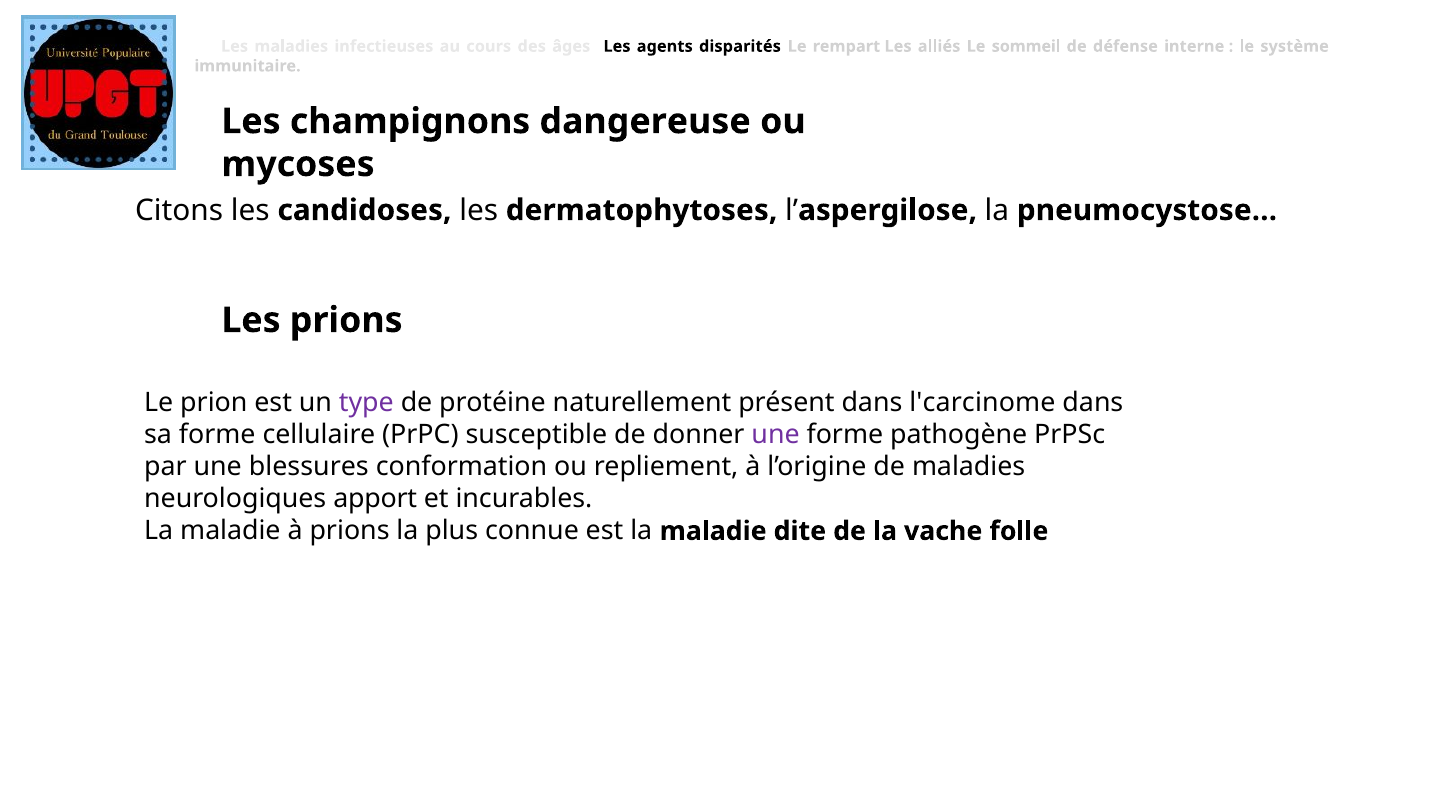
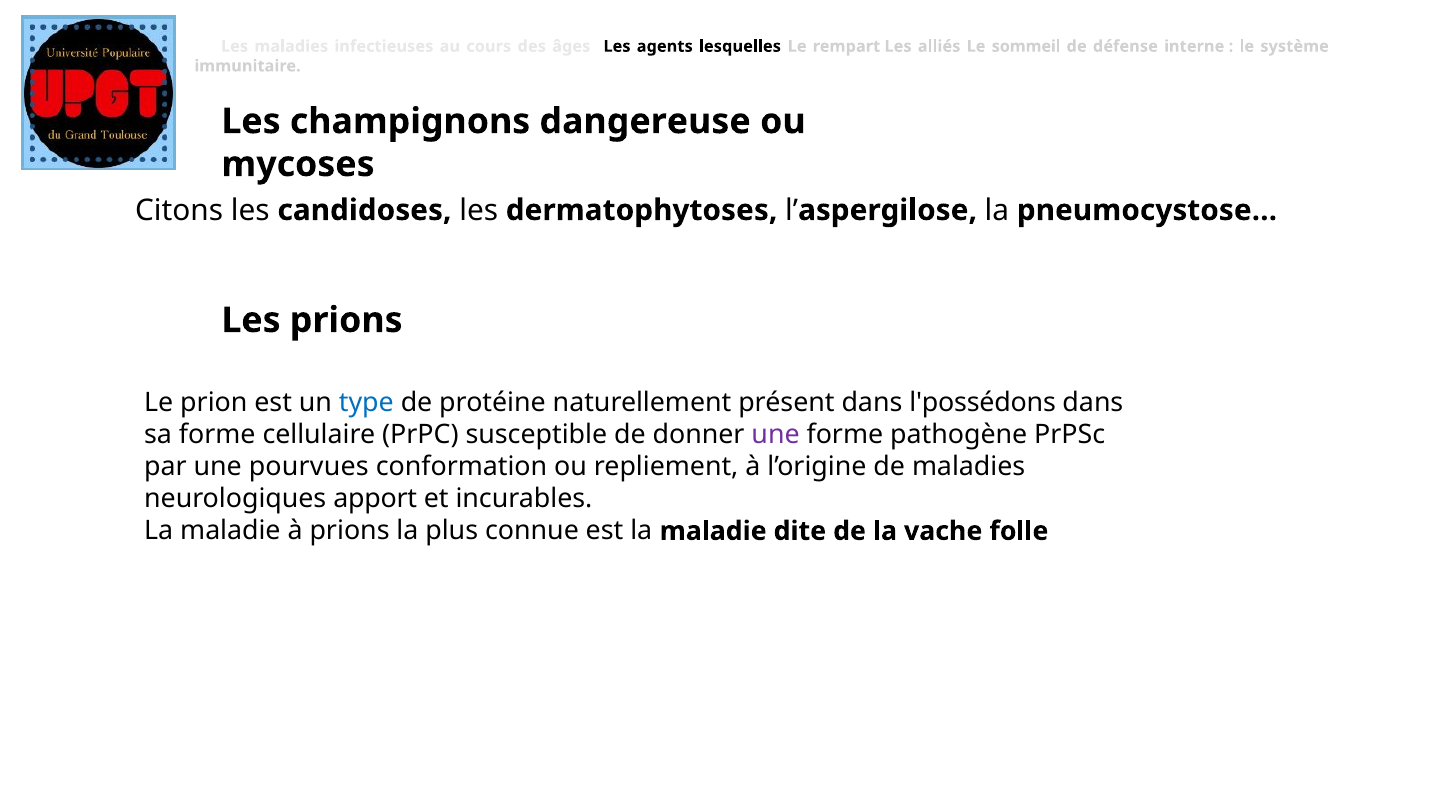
disparités: disparités -> lesquelles
type colour: purple -> blue
l'carcinome: l'carcinome -> l'possédons
blessures: blessures -> pourvues
